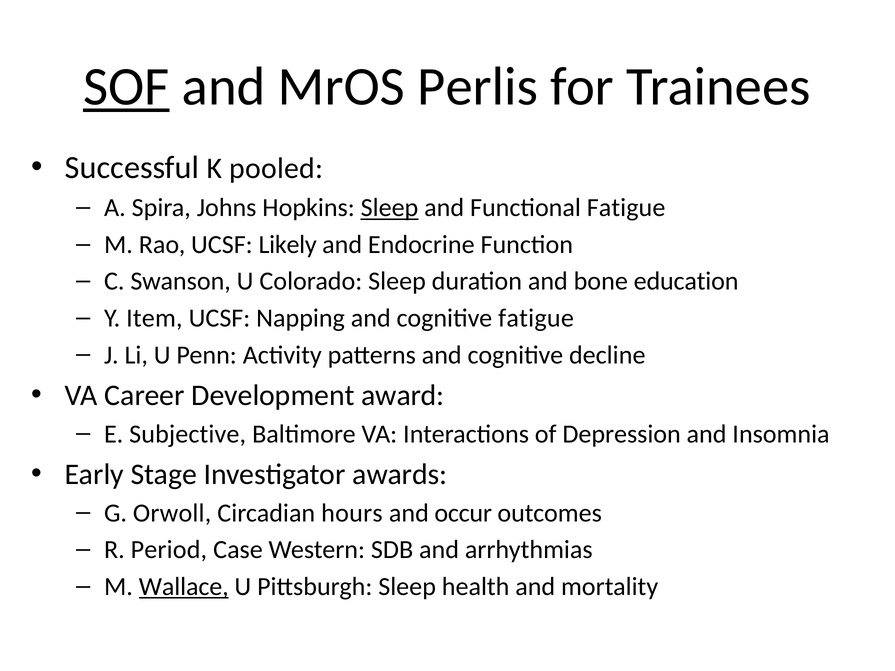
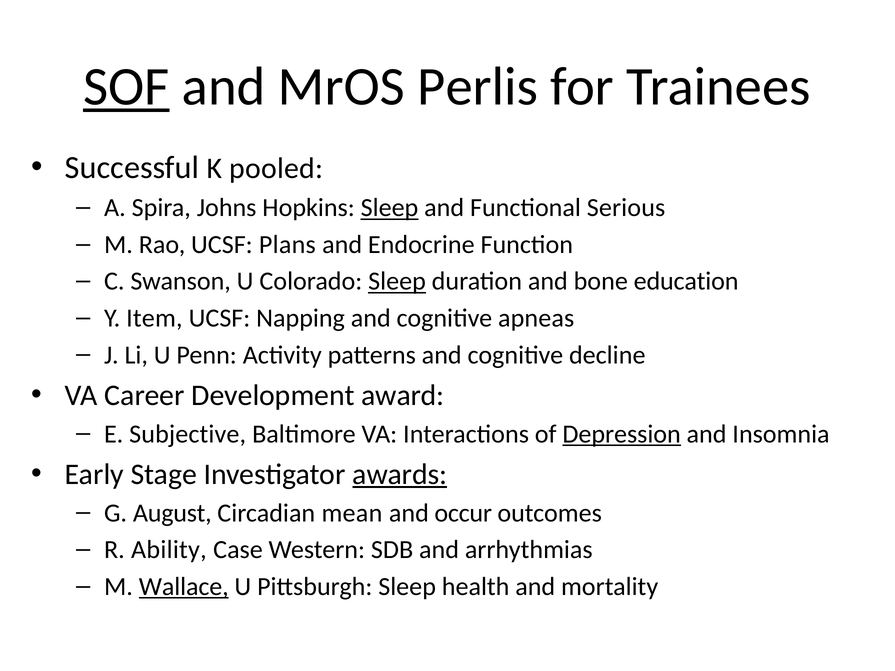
Functional Fatigue: Fatigue -> Serious
Likely: Likely -> Plans
Sleep at (397, 281) underline: none -> present
cognitive fatigue: fatigue -> apneas
Depression underline: none -> present
awards underline: none -> present
Orwoll: Orwoll -> August
hours: hours -> mean
Period: Period -> Ability
